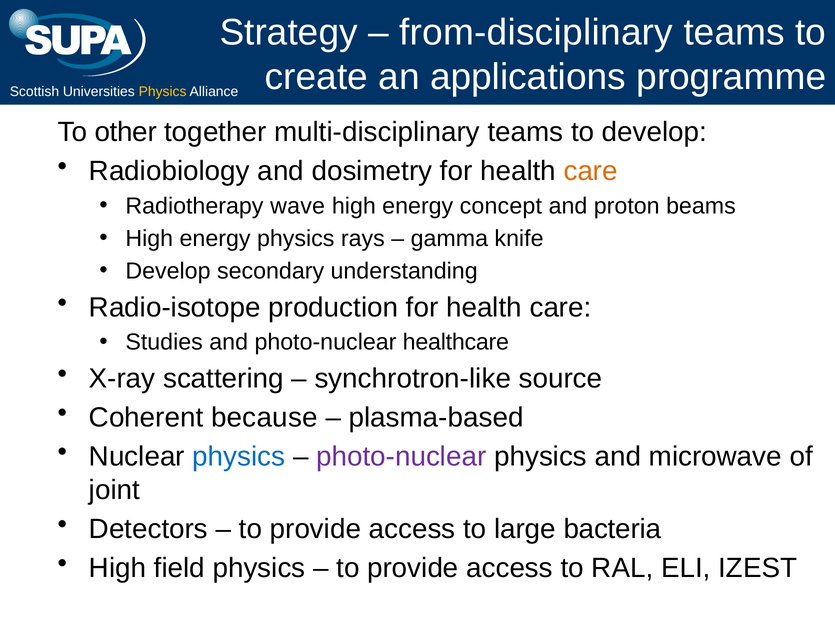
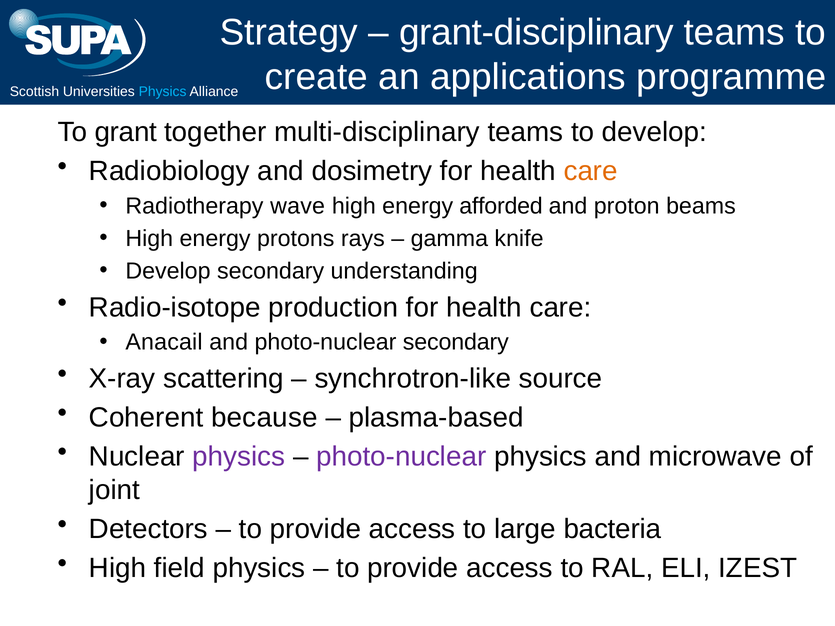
from-disciplinary: from-disciplinary -> grant-disciplinary
Physics at (163, 92) colour: yellow -> light blue
other: other -> grant
concept: concept -> afforded
energy physics: physics -> protons
Studies: Studies -> Anacail
photo-nuclear healthcare: healthcare -> secondary
physics at (239, 457) colour: blue -> purple
